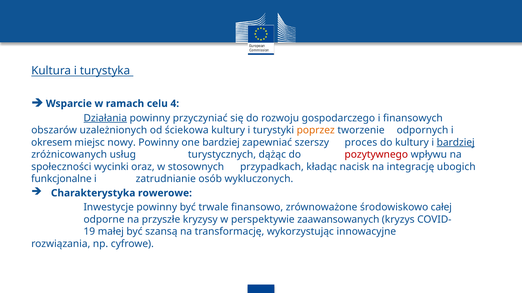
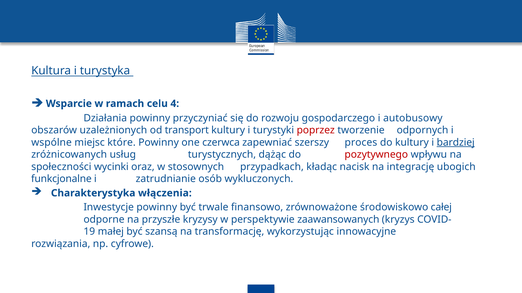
Działania underline: present -> none
finansowych: finansowych -> autobusowy
ściekowa: ściekowa -> transport
poprzez colour: orange -> red
okresem: okresem -> wspólne
nowy: nowy -> które
one bardziej: bardziej -> czerwca
rowerowe: rowerowe -> włączenia
